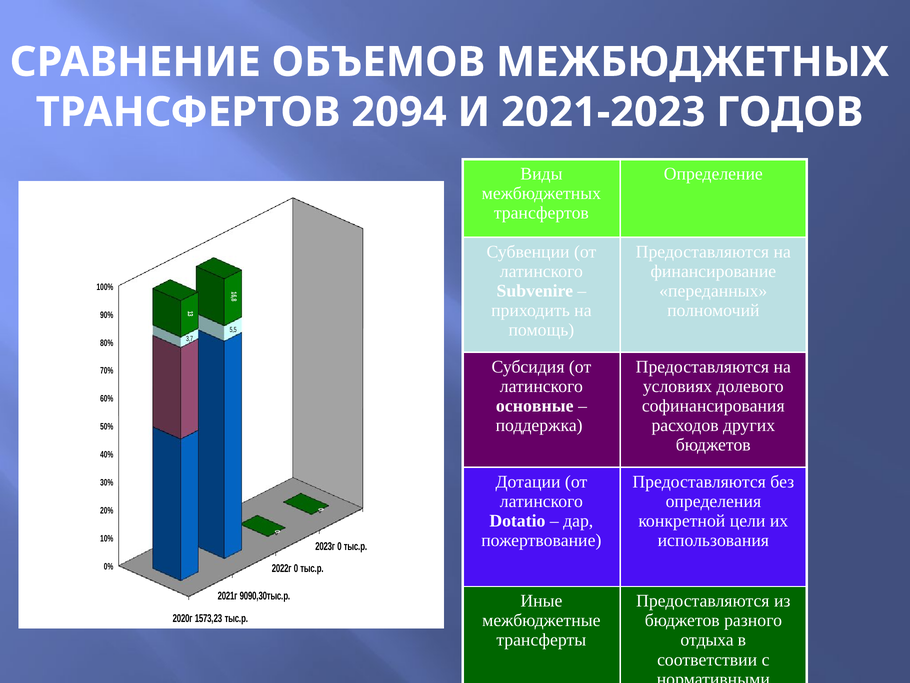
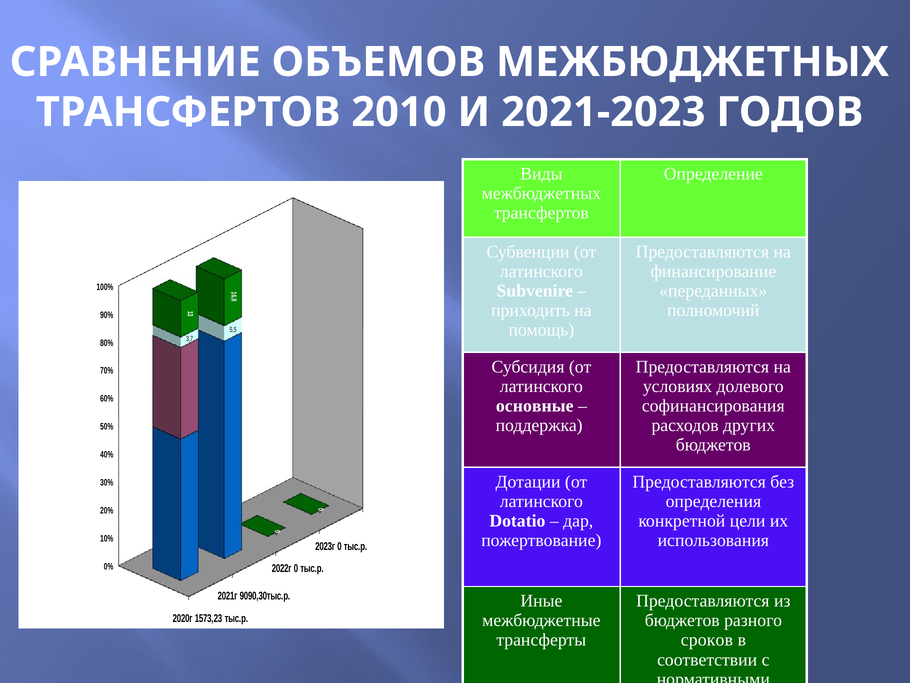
2094: 2094 -> 2010
отдыха: отдыха -> сроков
